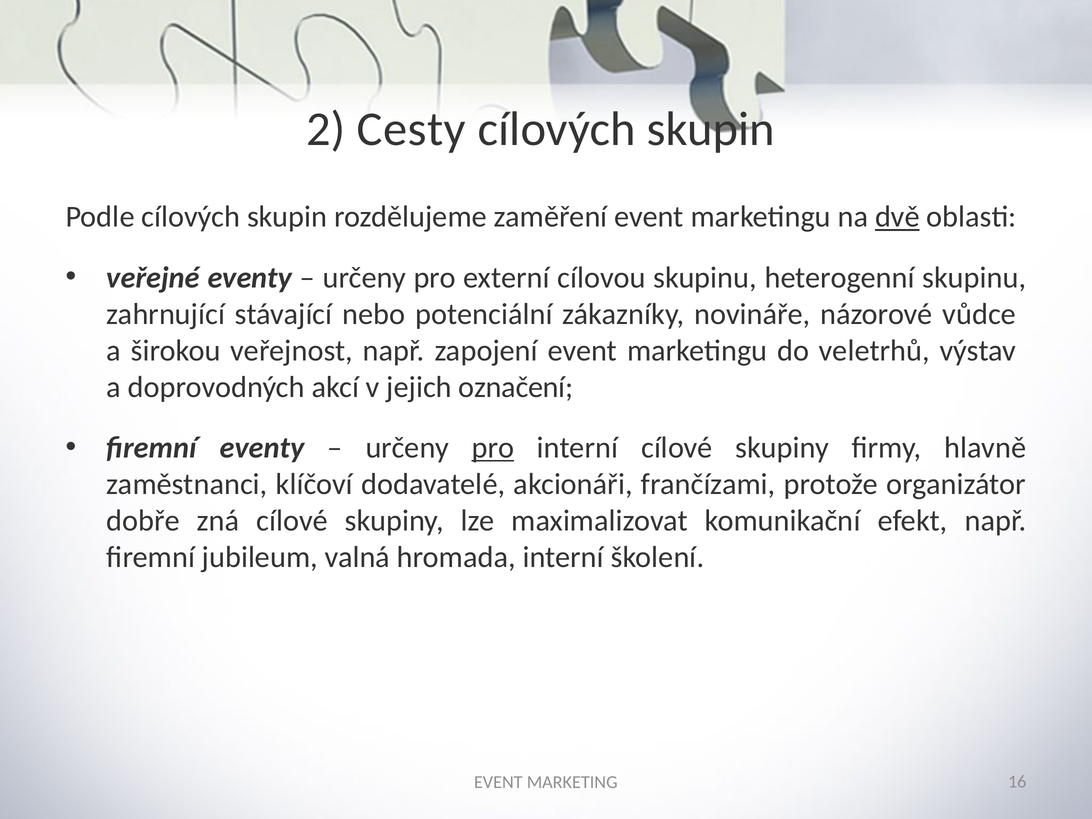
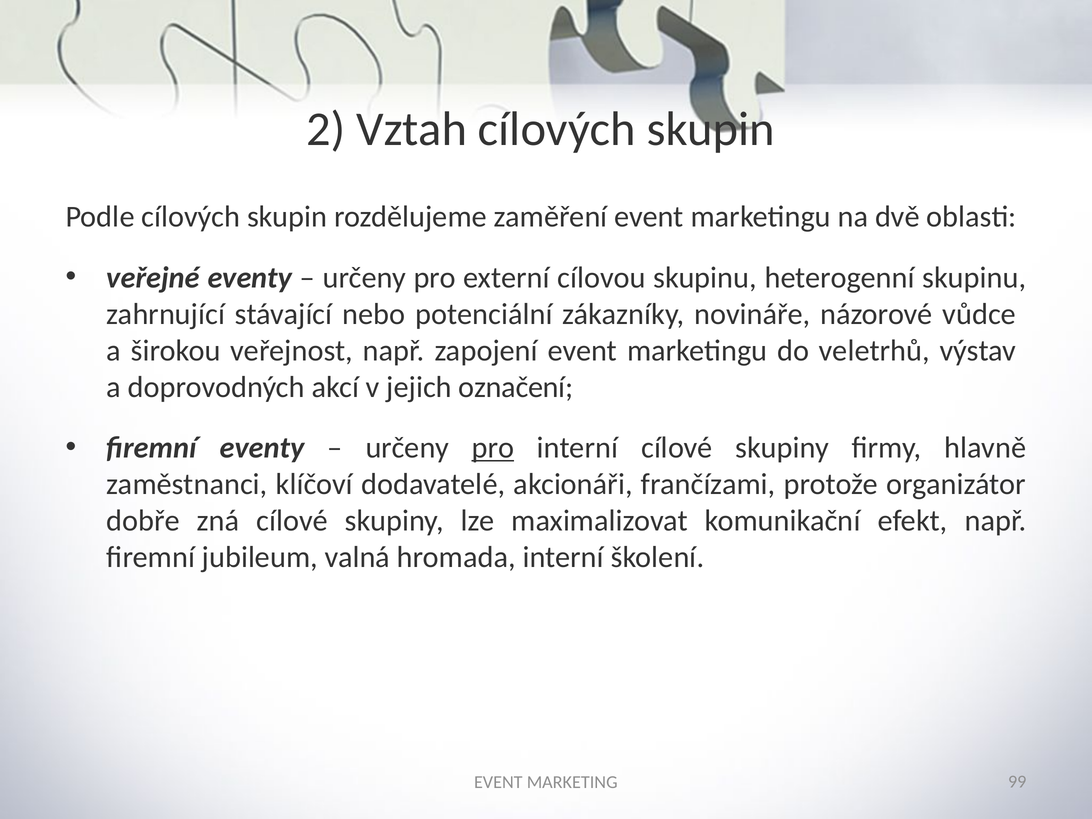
Cesty: Cesty -> Vztah
dvě underline: present -> none
16: 16 -> 99
